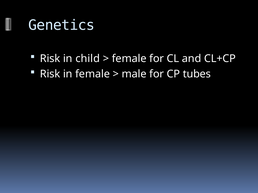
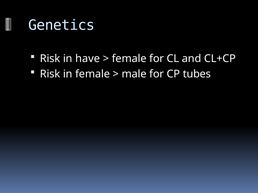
child: child -> have
